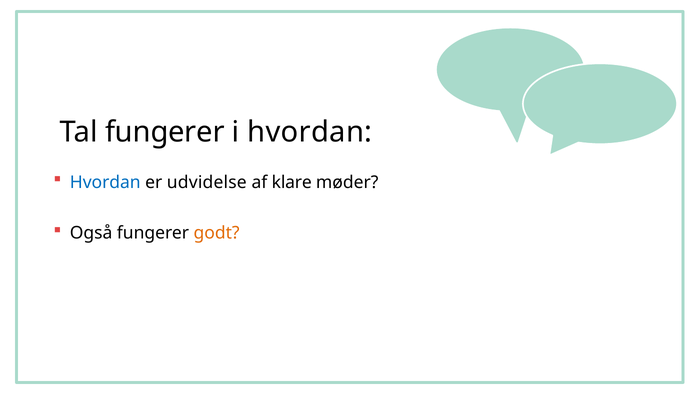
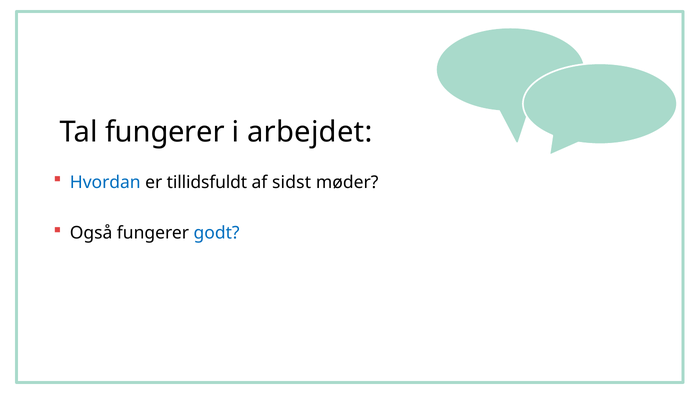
i hvordan: hvordan -> arbejdet
udvidelse: udvidelse -> tillidsfuldt
klare: klare -> sidst
godt colour: orange -> blue
